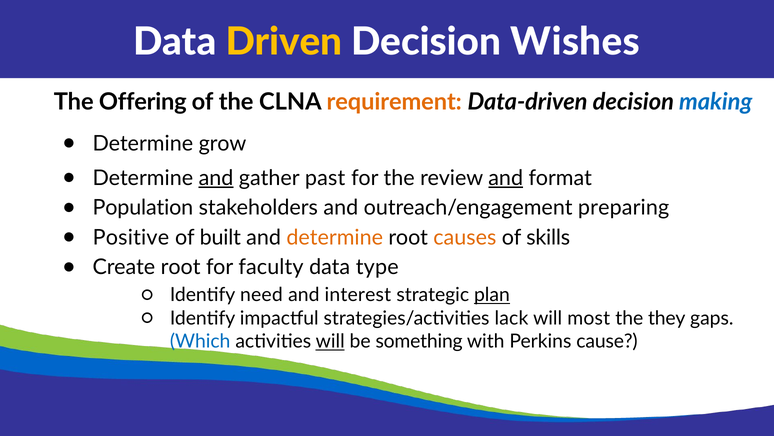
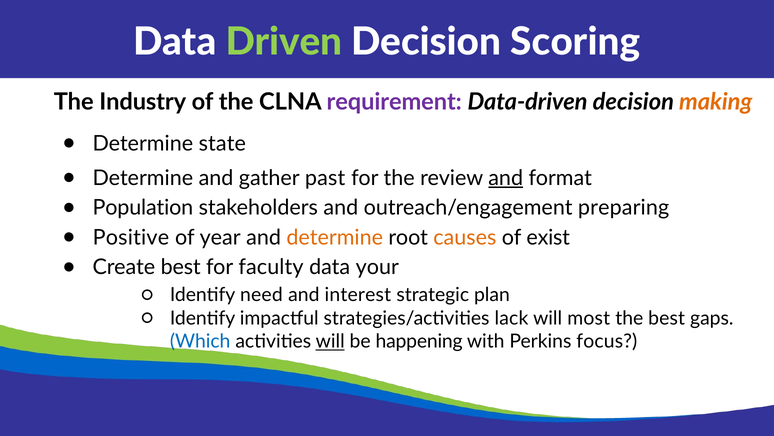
Driven colour: yellow -> light green
Wishes: Wishes -> Scoring
Offering: Offering -> Industry
requirement colour: orange -> purple
making colour: blue -> orange
grow: grow -> state
and at (216, 178) underline: present -> none
built: built -> year
skills: skills -> exist
Create root: root -> best
type: type -> your
plan underline: present -> none
the they: they -> best
something: something -> happening
cause: cause -> focus
